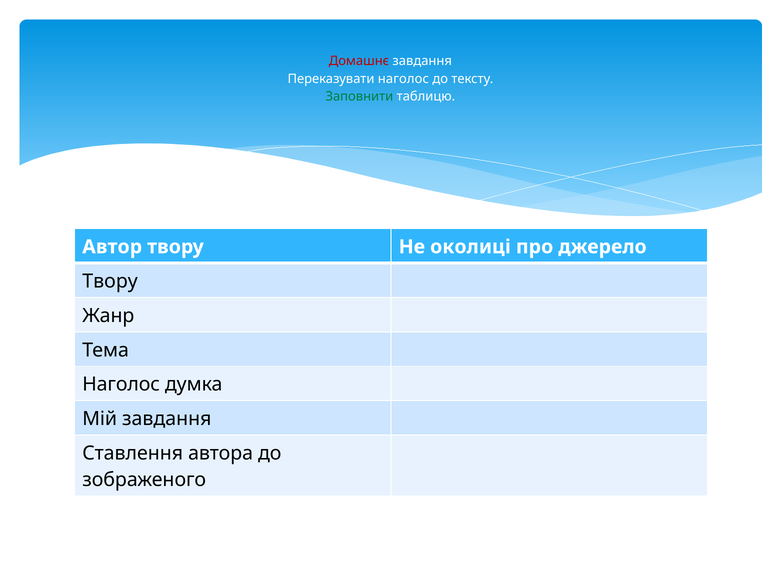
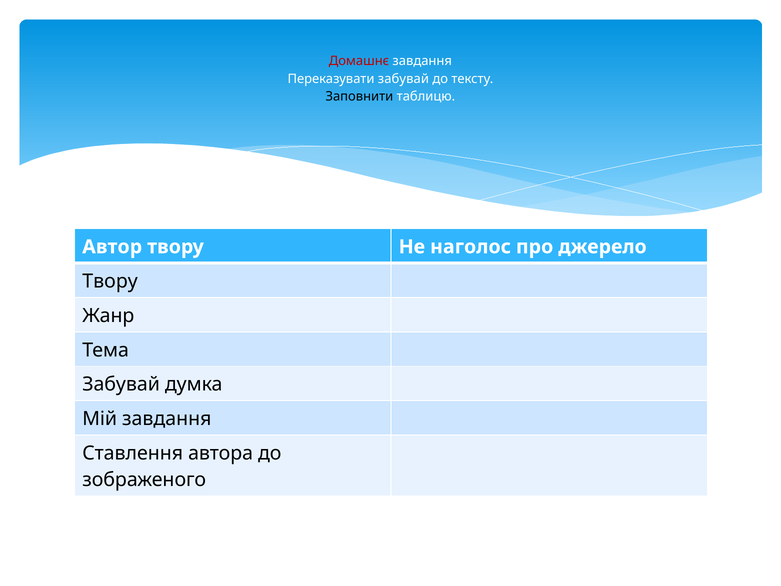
Переказувати наголос: наголос -> забувай
Заповнити colour: green -> black
околиці: околиці -> наголос
Наголос at (121, 384): Наголос -> Забувай
